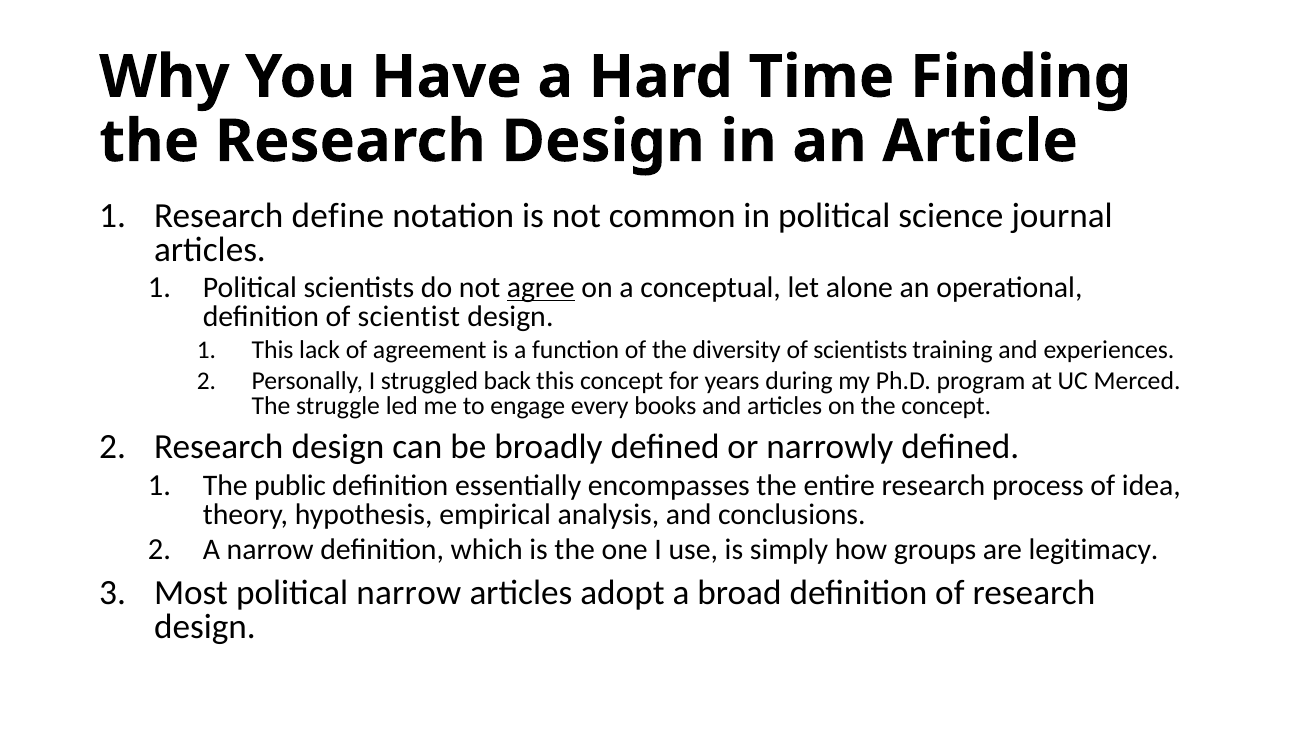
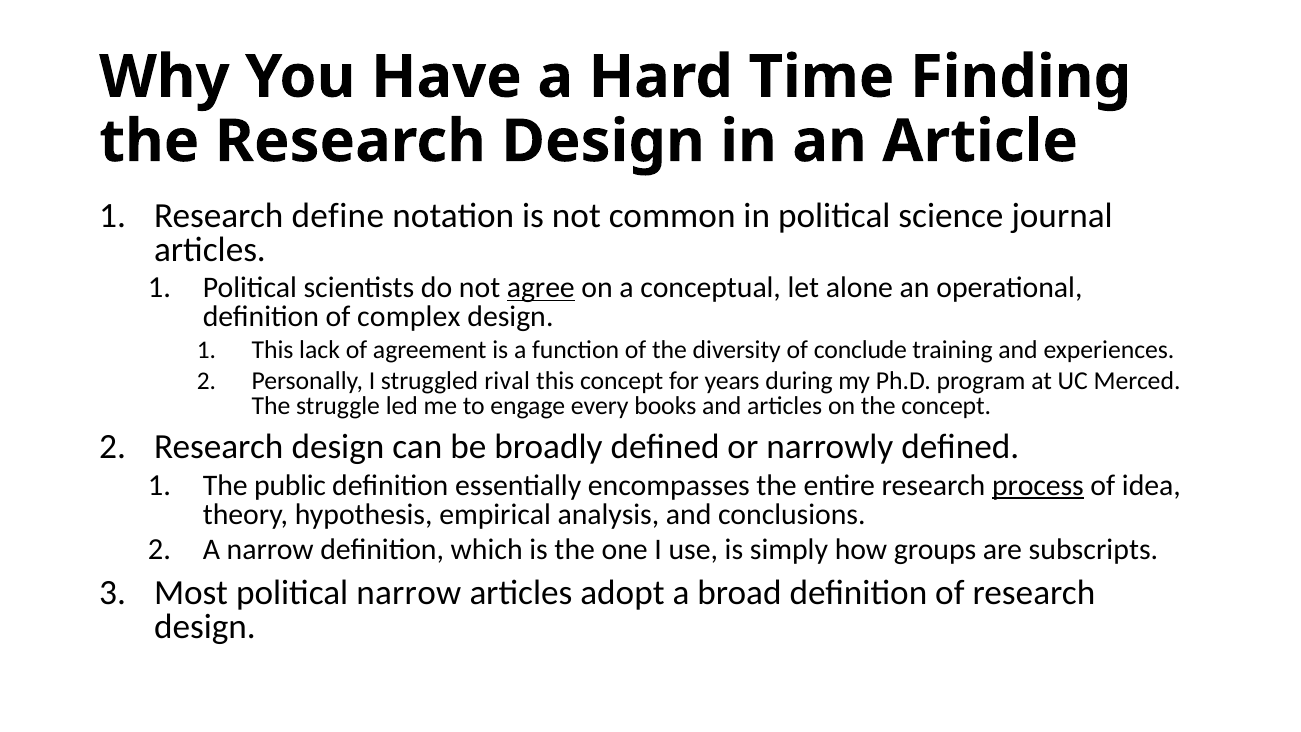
scientist: scientist -> complex
of scientists: scientists -> conclude
back: back -> rival
process underline: none -> present
legitimacy: legitimacy -> subscripts
